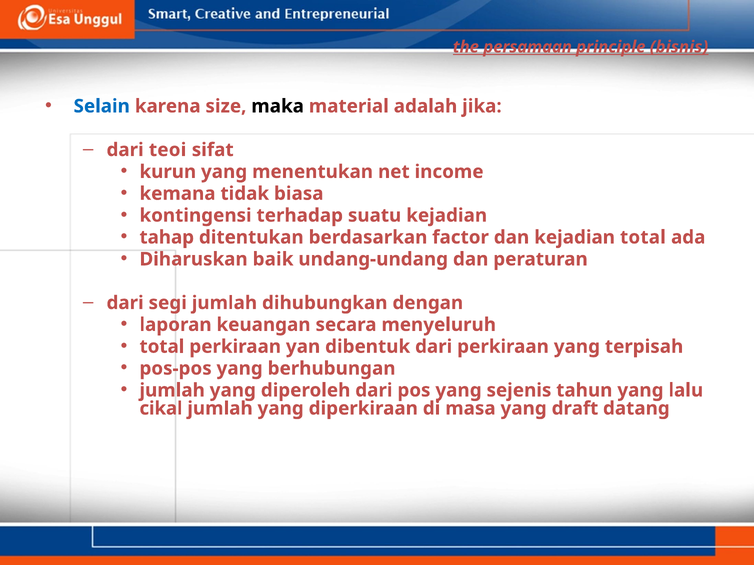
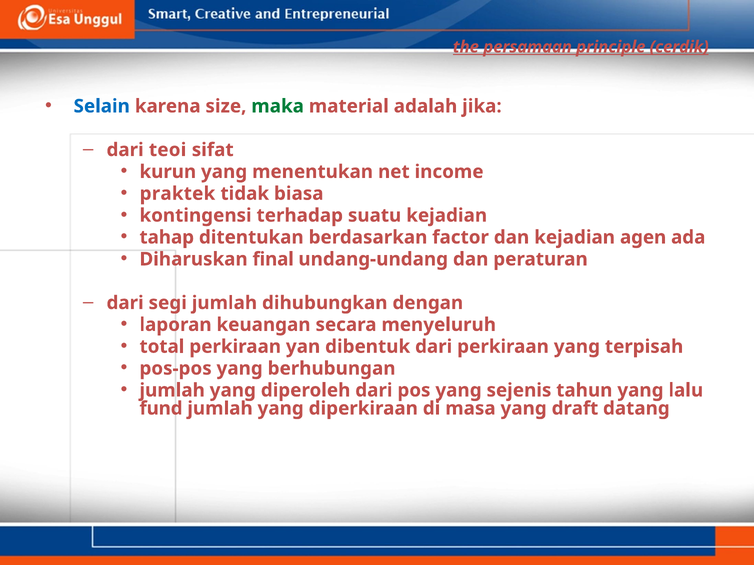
bisnis: bisnis -> cerdik
maka colour: black -> green
kemana: kemana -> praktek
kejadian total: total -> agen
baik: baik -> final
cikal: cikal -> fund
